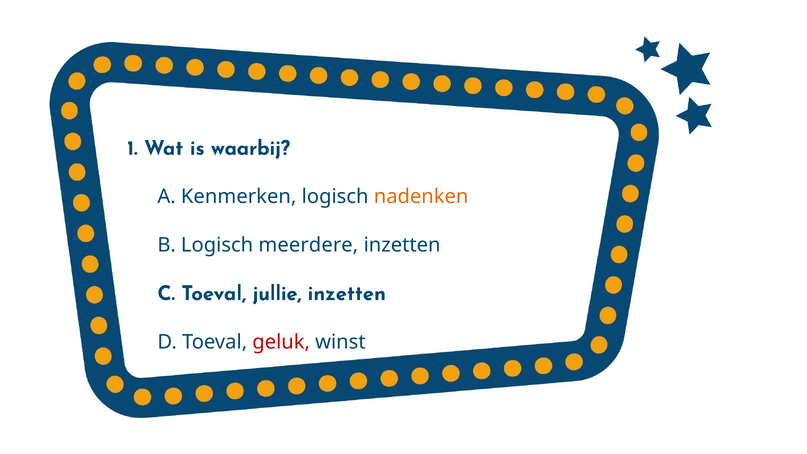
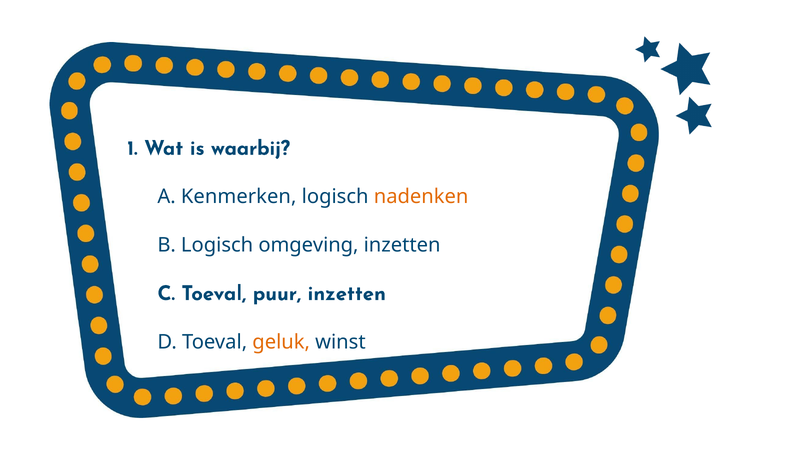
meerdere: meerdere -> omgeving
jullie: jullie -> puur
geluk colour: red -> orange
